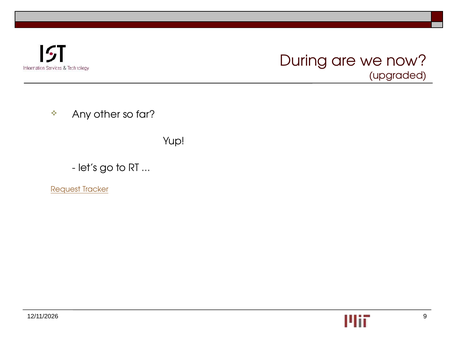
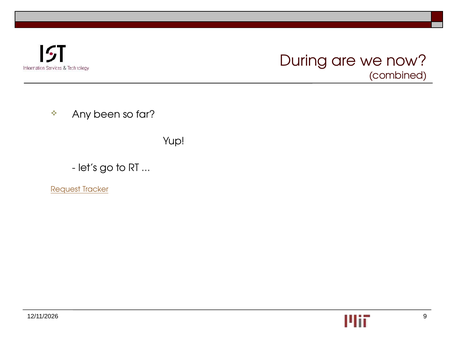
upgraded: upgraded -> combined
other: other -> been
